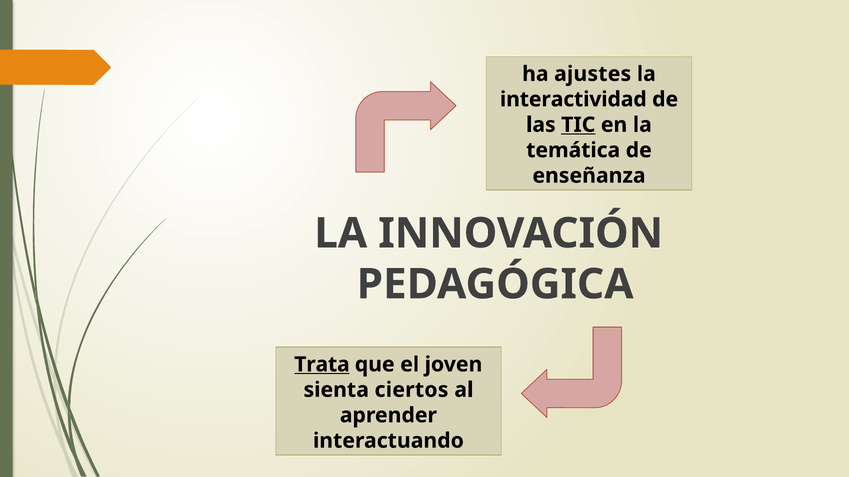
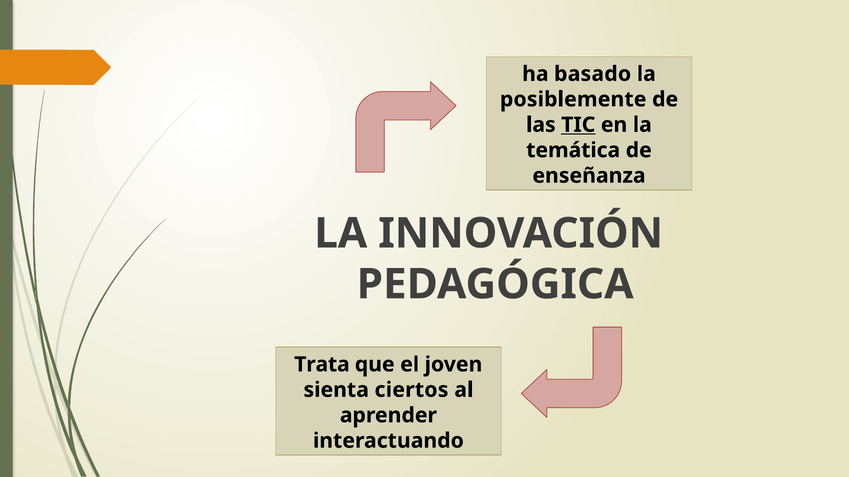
ajustes: ajustes -> basado
interactividad: interactividad -> posiblemente
Trata underline: present -> none
